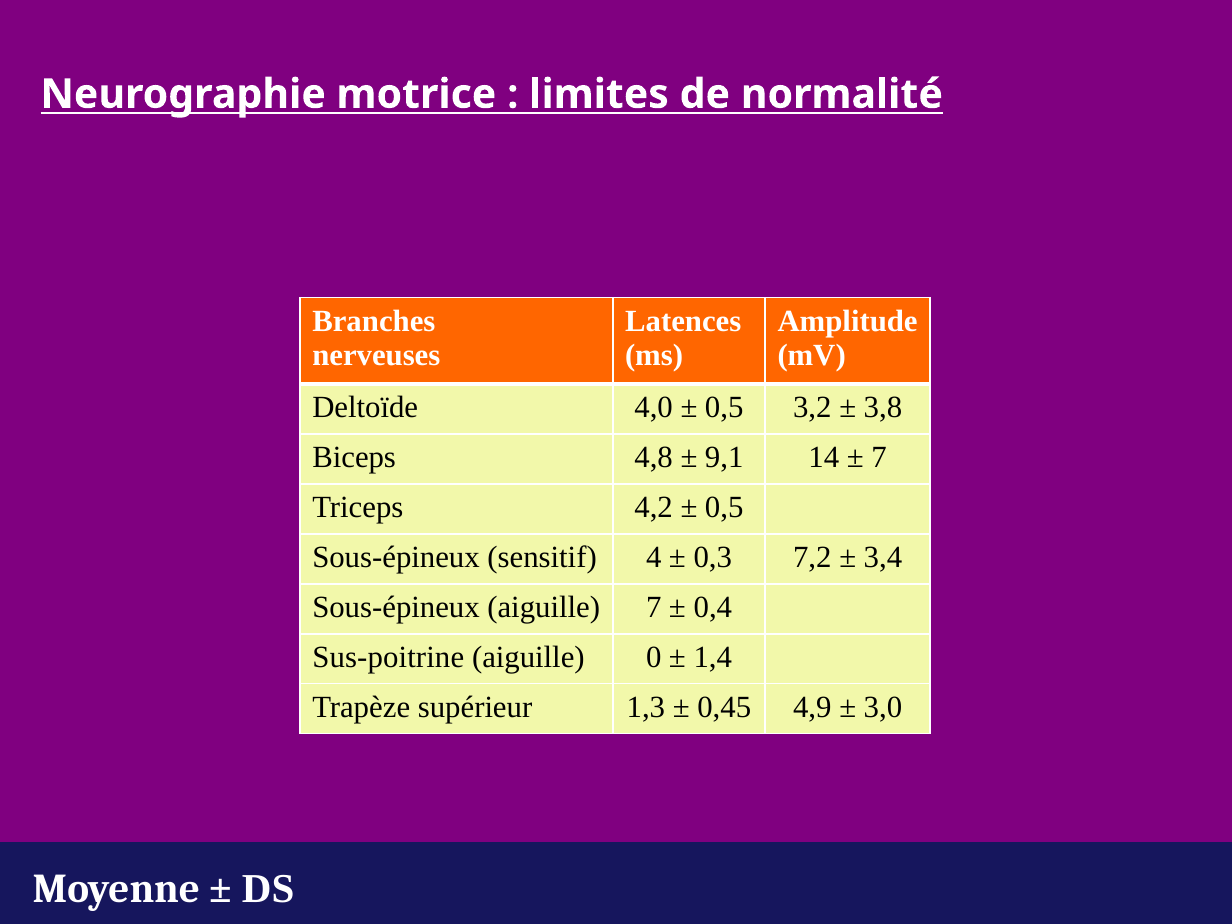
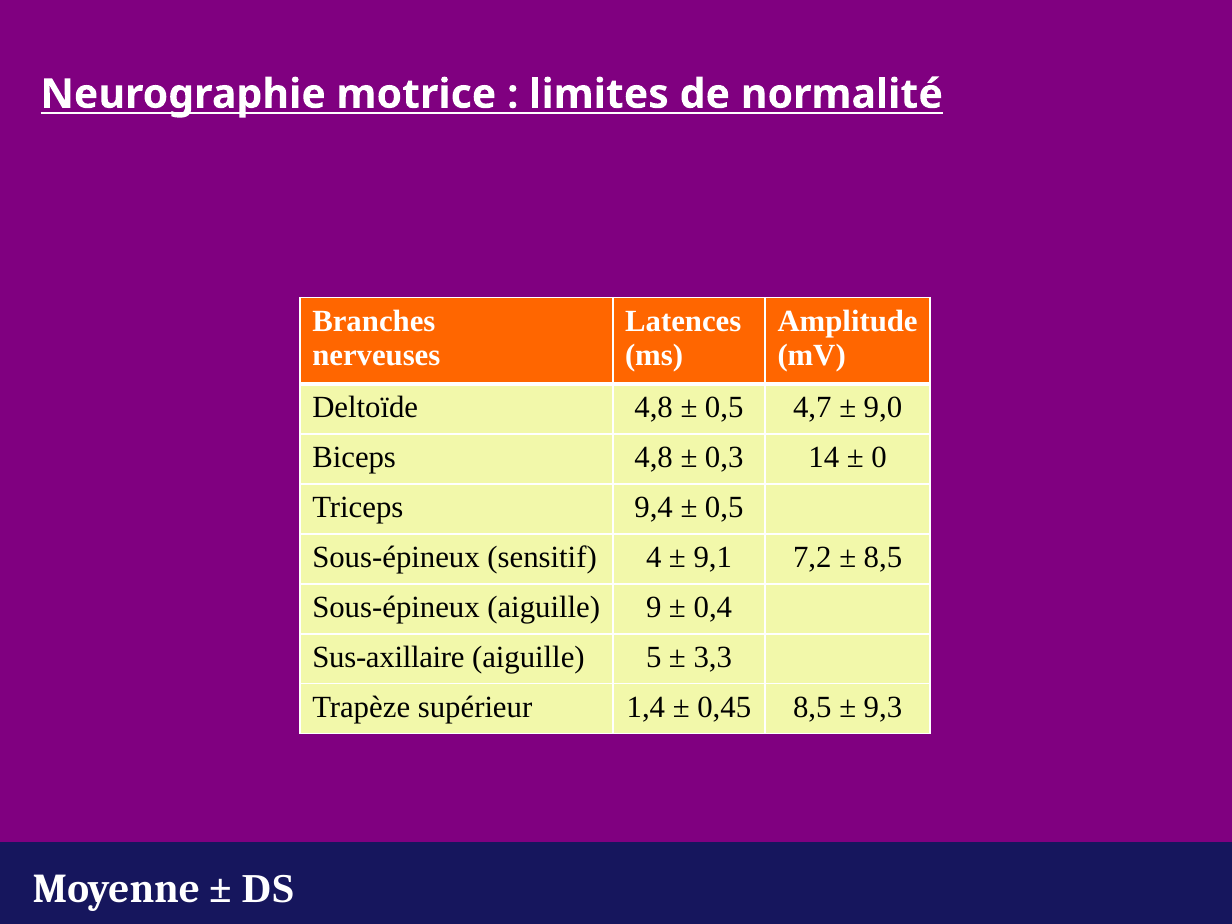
Deltoïde 4,0: 4,0 -> 4,8
3,2: 3,2 -> 4,7
3,8: 3,8 -> 9,0
9,1: 9,1 -> 0,3
7 at (879, 457): 7 -> 0
4,2: 4,2 -> 9,4
0,3: 0,3 -> 9,1
3,4 at (883, 557): 3,4 -> 8,5
aiguille 7: 7 -> 9
Sus-poitrine: Sus-poitrine -> Sus-axillaire
0: 0 -> 5
1,4: 1,4 -> 3,3
1,3: 1,3 -> 1,4
0,45 4,9: 4,9 -> 8,5
3,0: 3,0 -> 9,3
